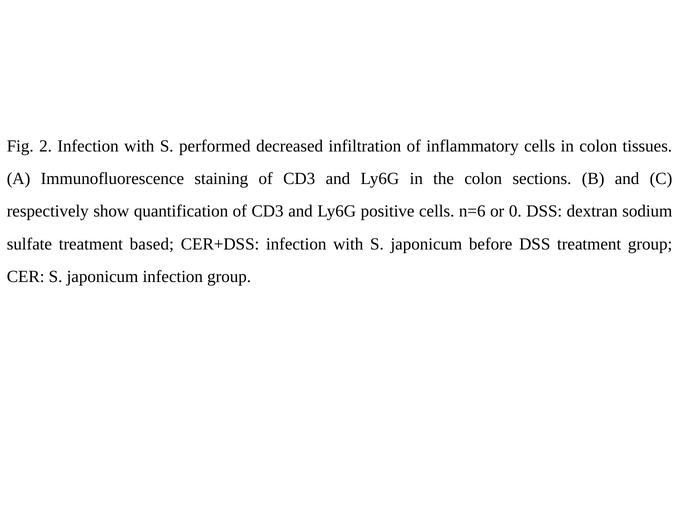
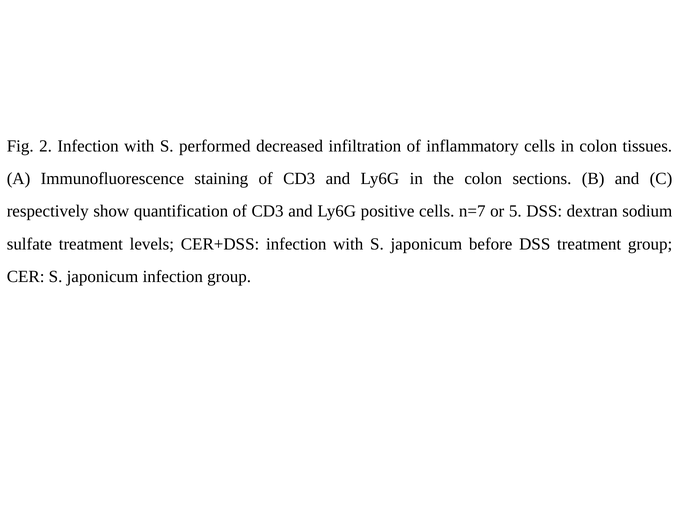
n=6: n=6 -> n=7
0: 0 -> 5
based: based -> levels
